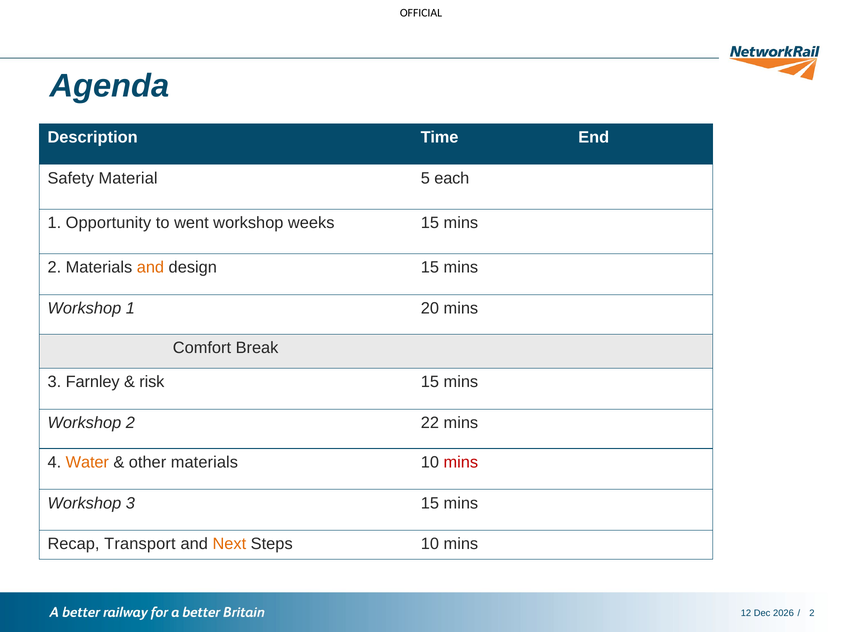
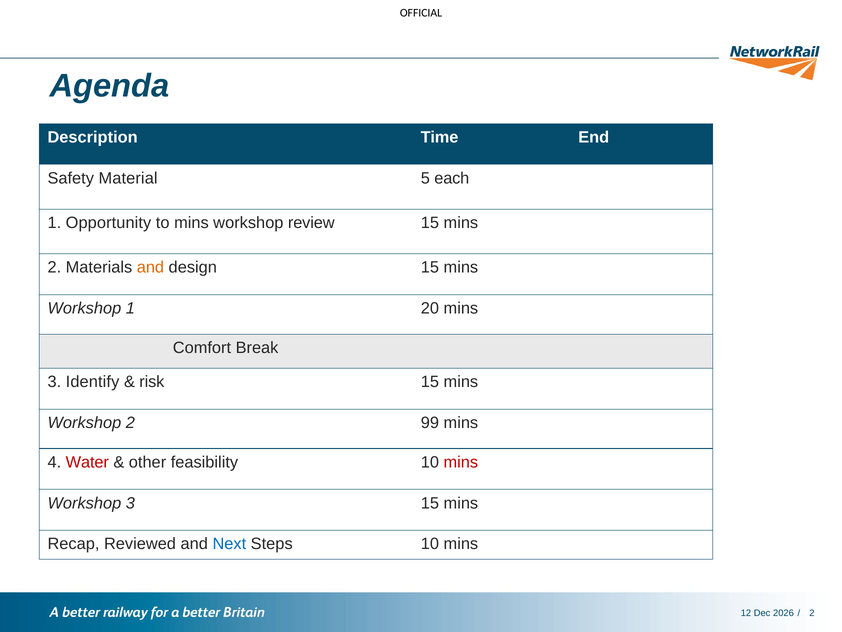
to went: went -> mins
weeks: weeks -> review
Farnley: Farnley -> Identify
22: 22 -> 99
Water colour: orange -> red
other materials: materials -> feasibility
Transport: Transport -> Reviewed
Next colour: orange -> blue
